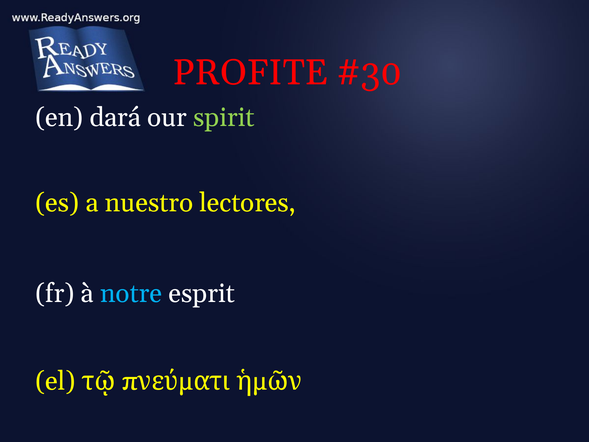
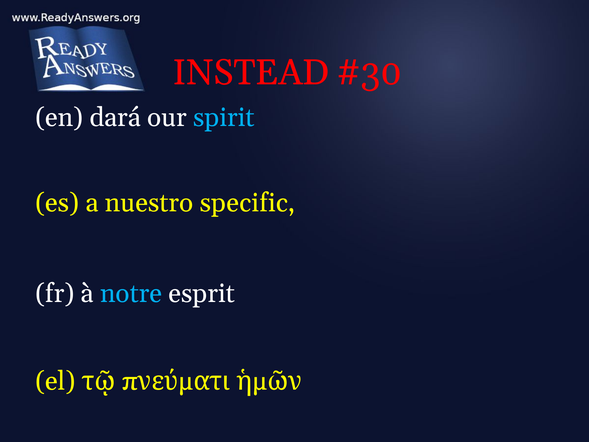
PROFITE: PROFITE -> INSTEAD
spirit colour: light green -> light blue
lectores: lectores -> specific
